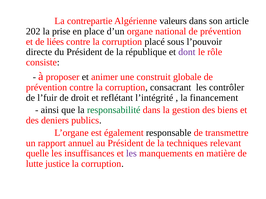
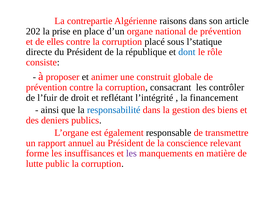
valeurs: valeurs -> raisons
liées: liées -> elles
l’pouvoir: l’pouvoir -> l’statique
dont colour: purple -> blue
responsabilité colour: green -> blue
techniques: techniques -> conscience
quelle: quelle -> forme
justice: justice -> public
